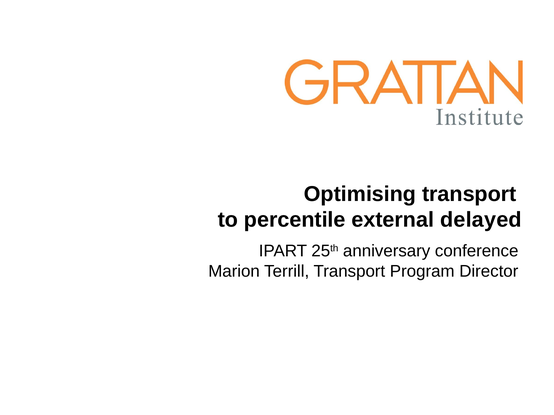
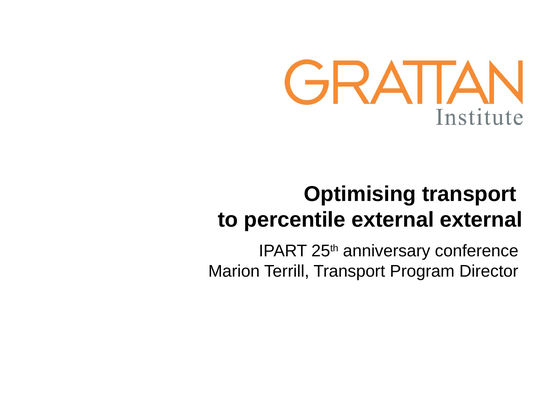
external delayed: delayed -> external
